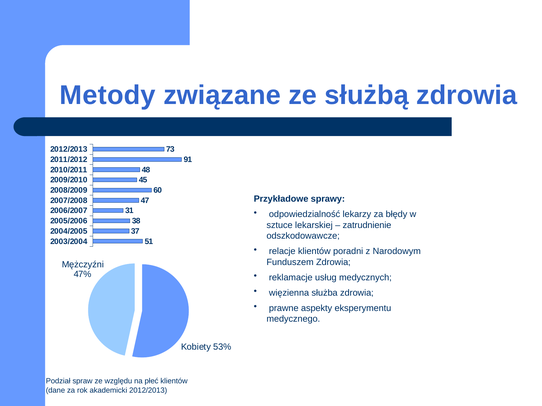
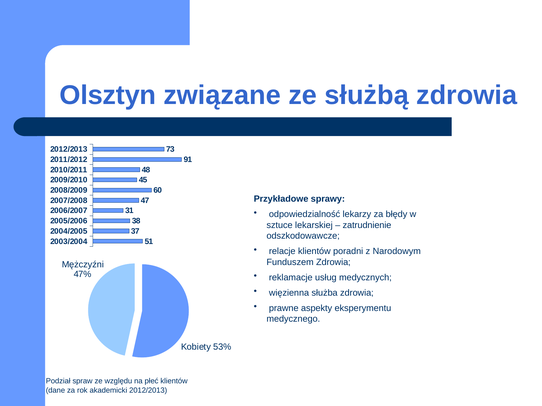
Metody: Metody -> Olsztyn
